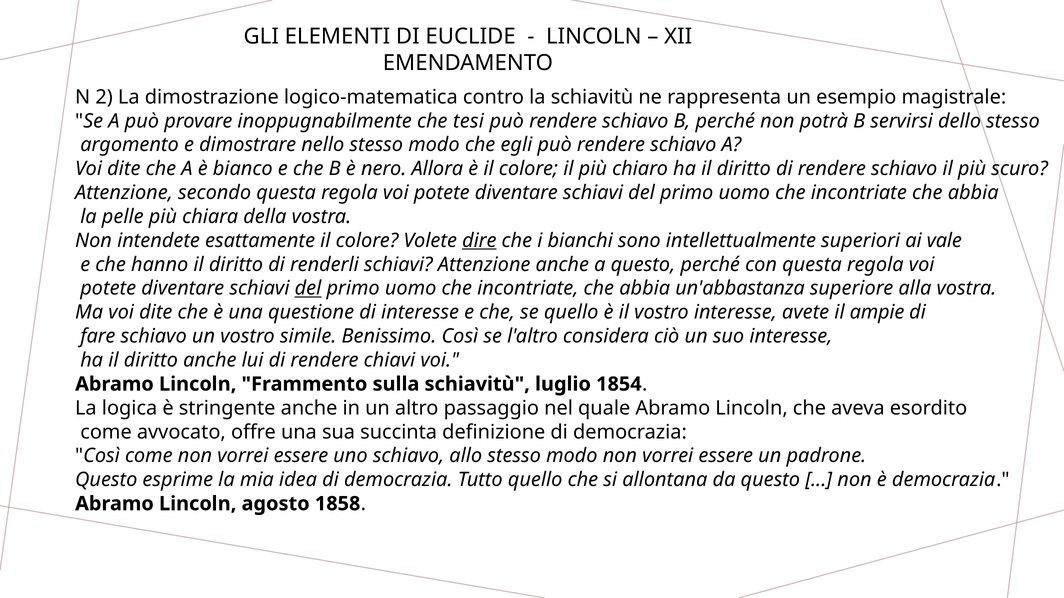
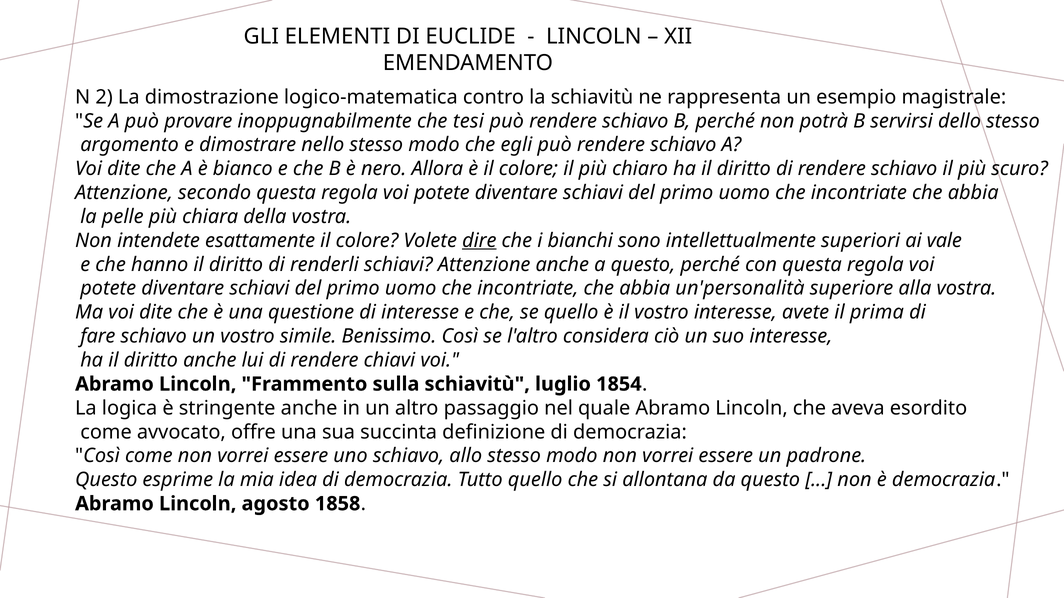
del at (308, 289) underline: present -> none
un'abbastanza: un'abbastanza -> un'personalità
ampie: ampie -> prima
